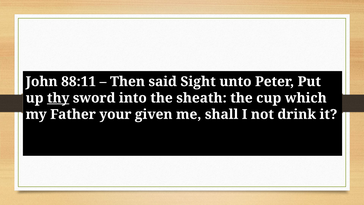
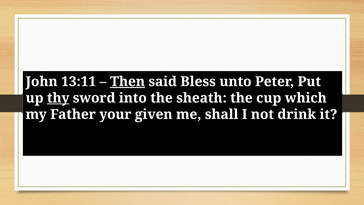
88:11: 88:11 -> 13:11
Then underline: none -> present
Sight: Sight -> Bless
